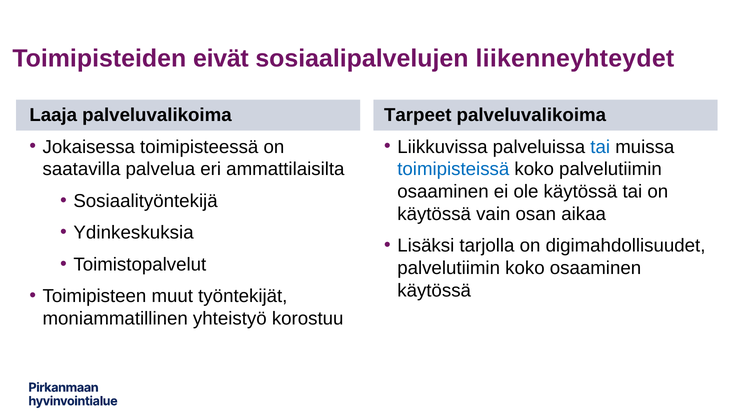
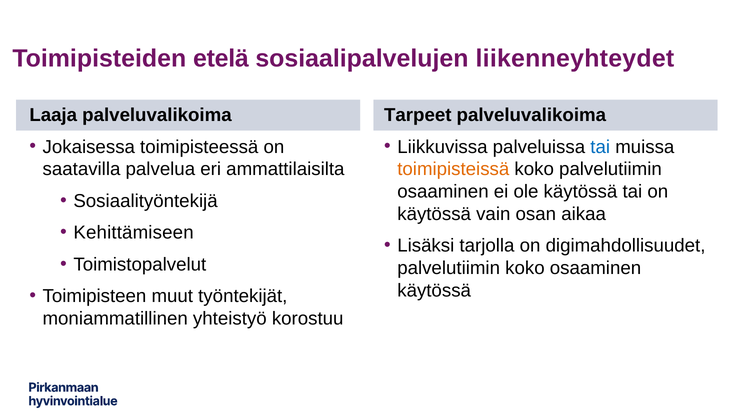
eivät: eivät -> etelä
toimipisteissä colour: blue -> orange
Ydinkeskuksia: Ydinkeskuksia -> Kehittämiseen
